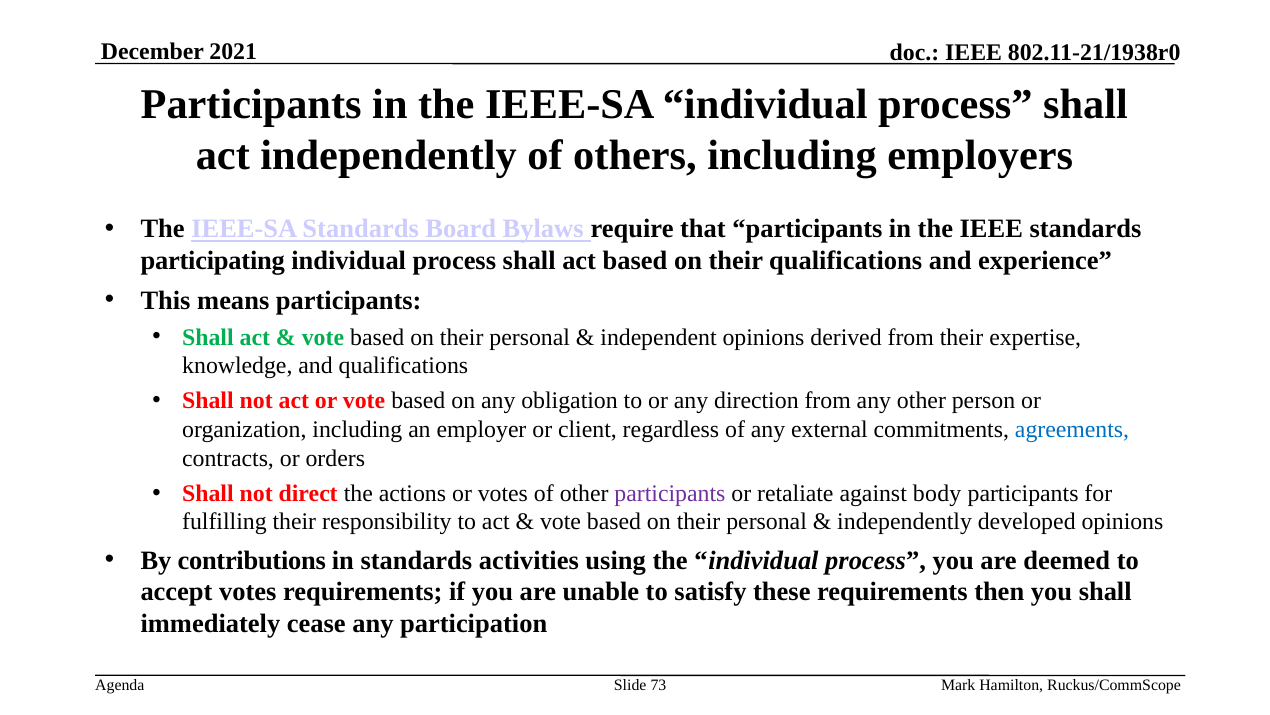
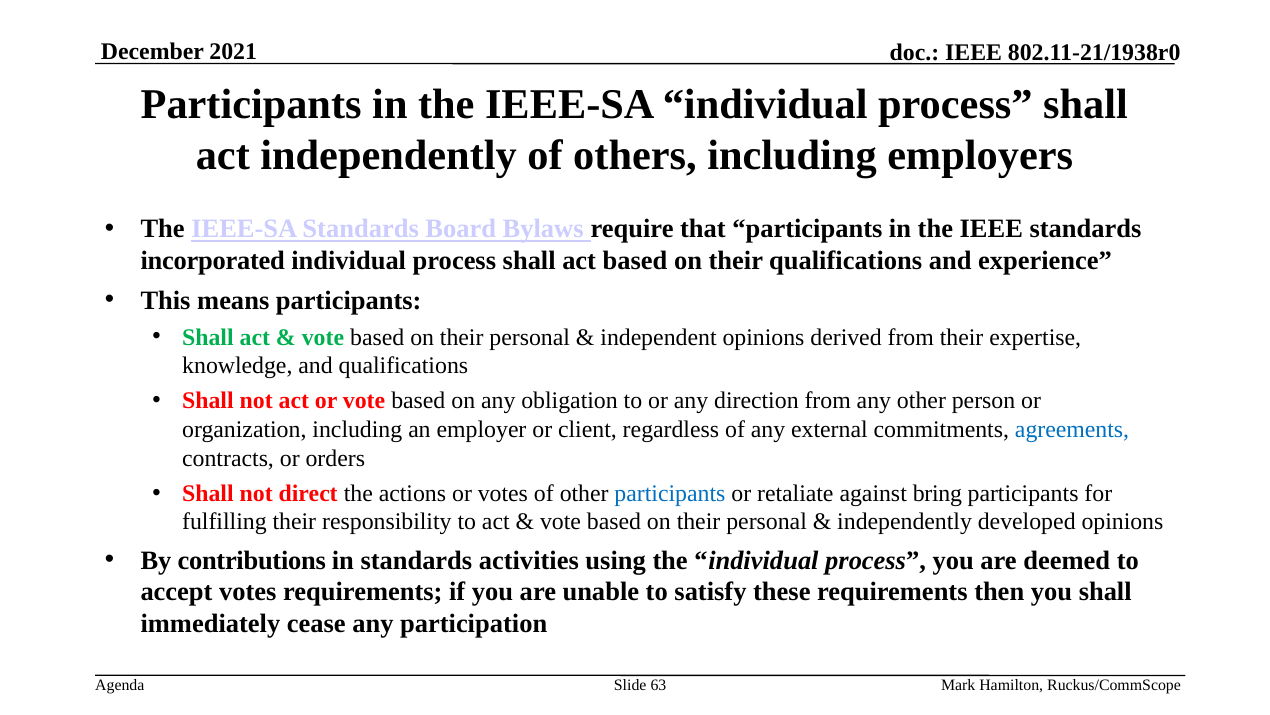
participating: participating -> incorporated
participants at (670, 493) colour: purple -> blue
body: body -> bring
73: 73 -> 63
